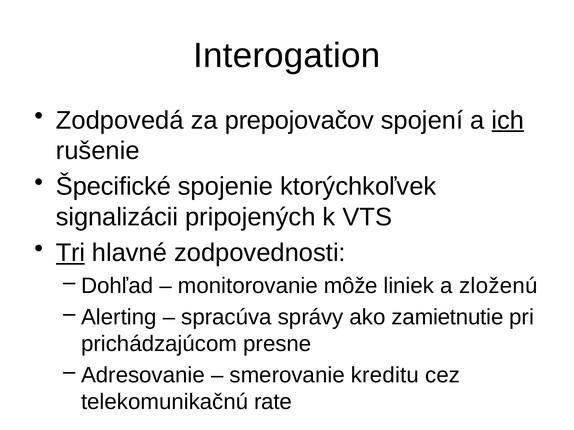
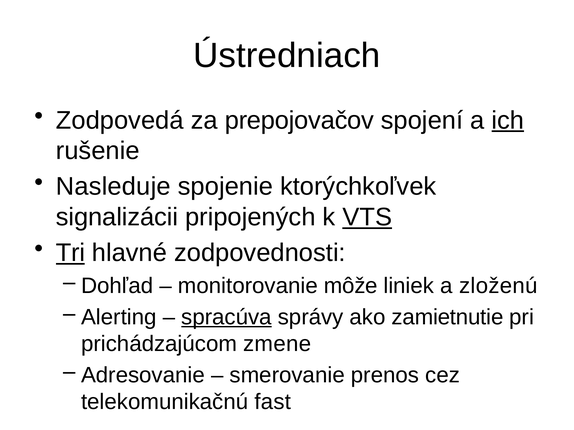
Interogation: Interogation -> Ústredniach
Špecifické: Špecifické -> Nasleduje
VTS underline: none -> present
spracúva underline: none -> present
presne: presne -> zmene
kreditu: kreditu -> prenos
rate: rate -> fast
